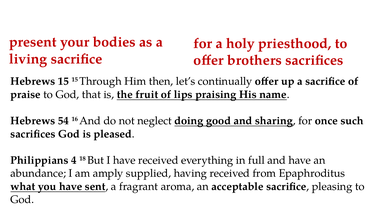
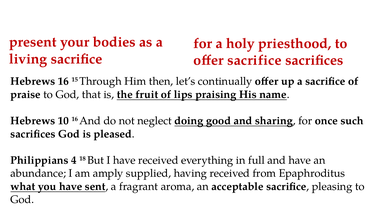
offer brothers: brothers -> sacrifice
Hebrews 15: 15 -> 16
54: 54 -> 10
